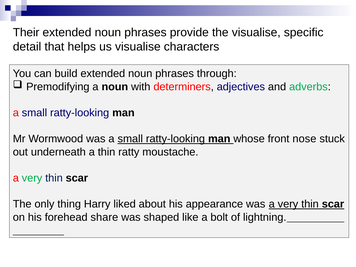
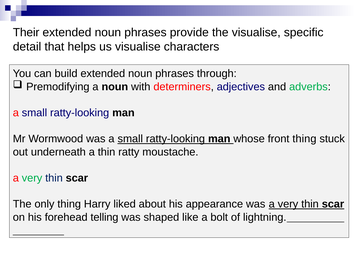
front nose: nose -> thing
share: share -> telling
